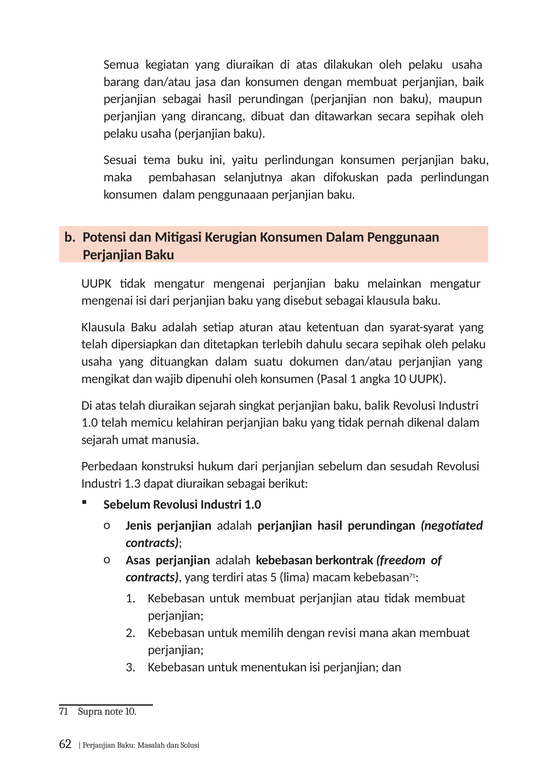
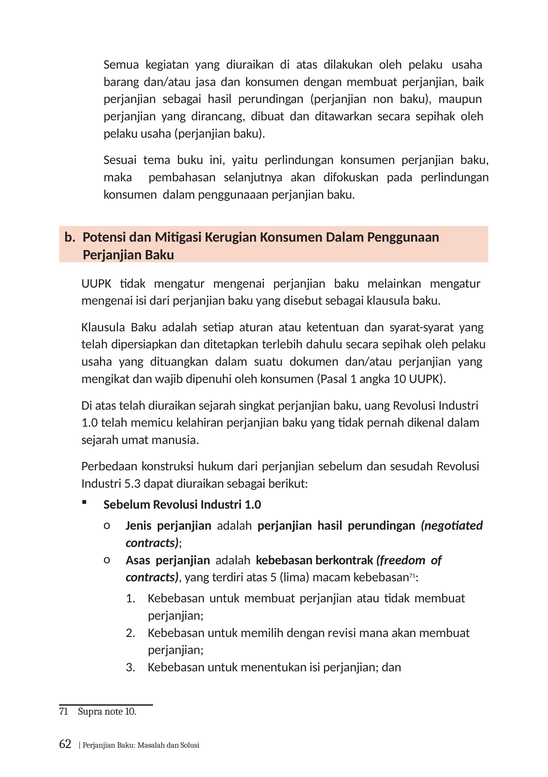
balik: balik -> uang
1.3: 1.3 -> 5.3
